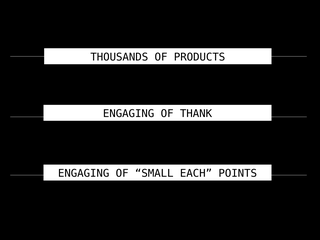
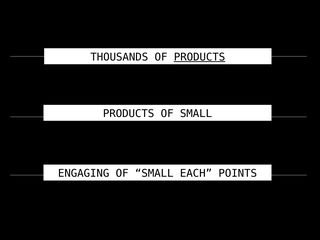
PRODUCTS at (200, 57) underline: none -> present
ENGAGING at (129, 114): ENGAGING -> PRODUCTS
THANK at (196, 114): THANK -> SMALL
